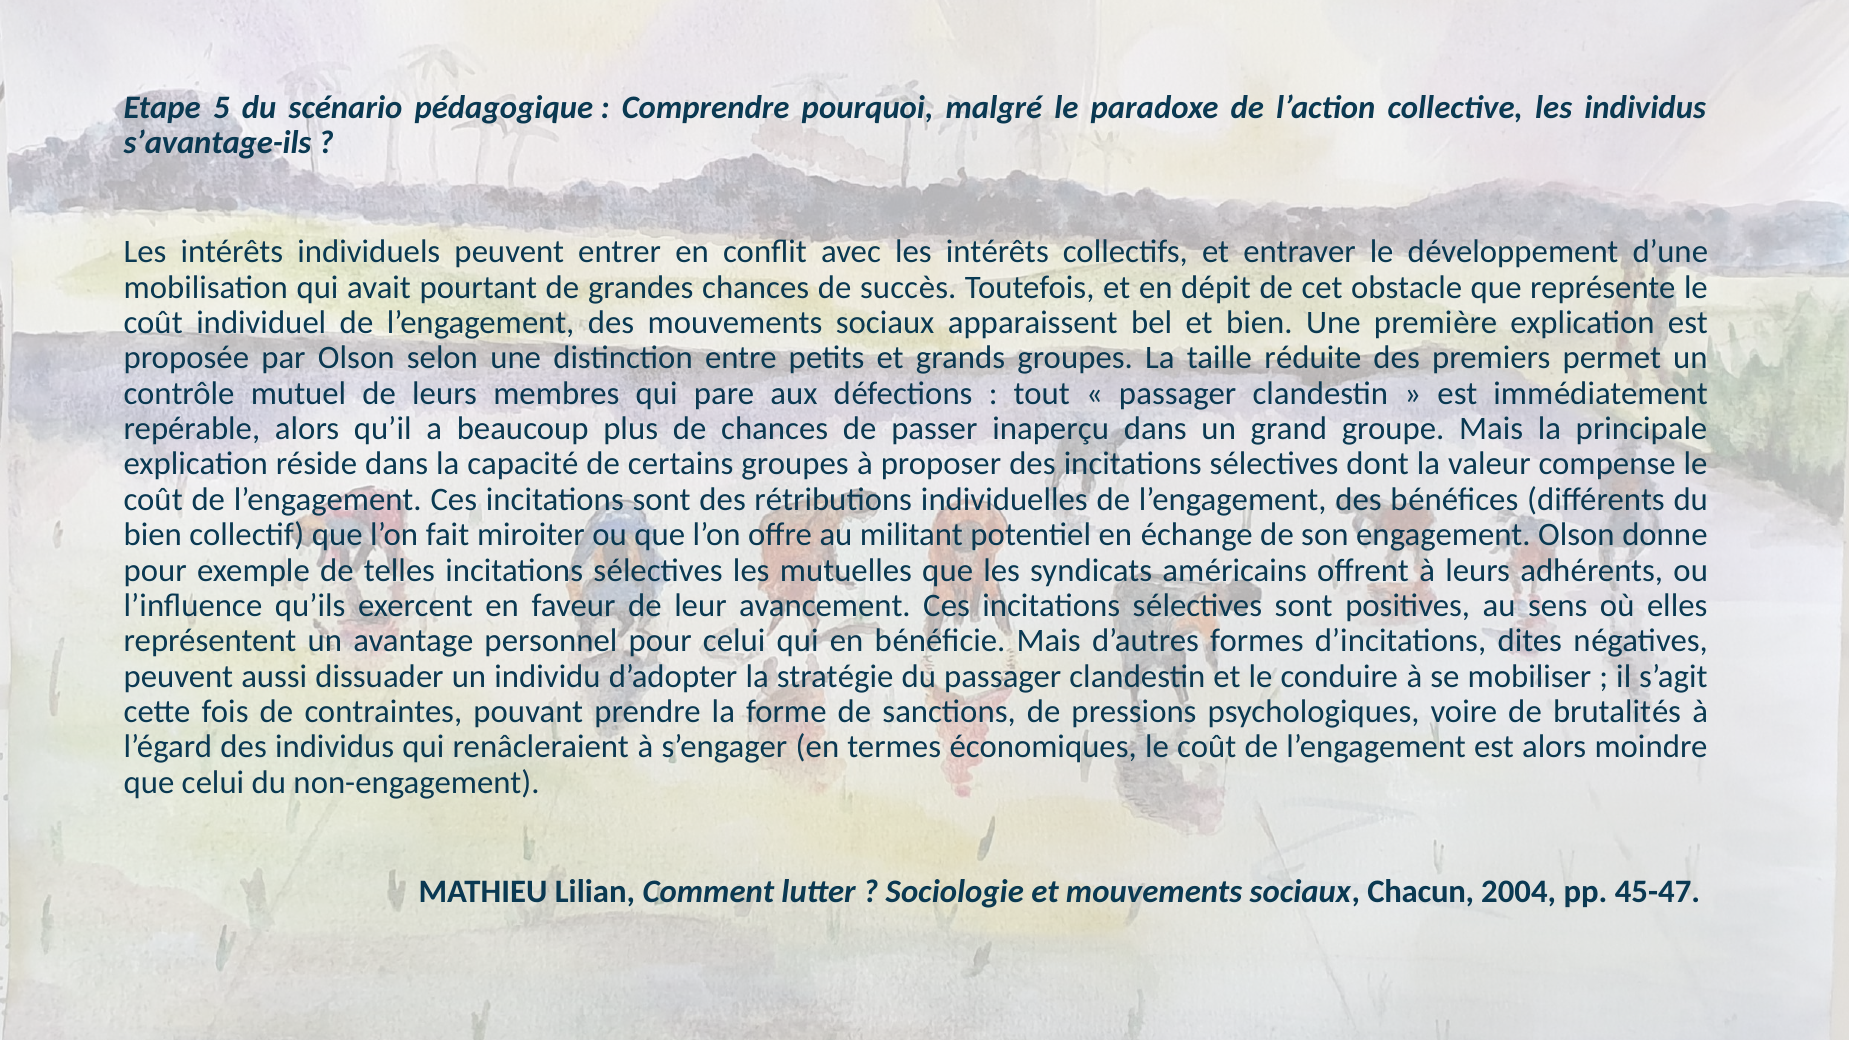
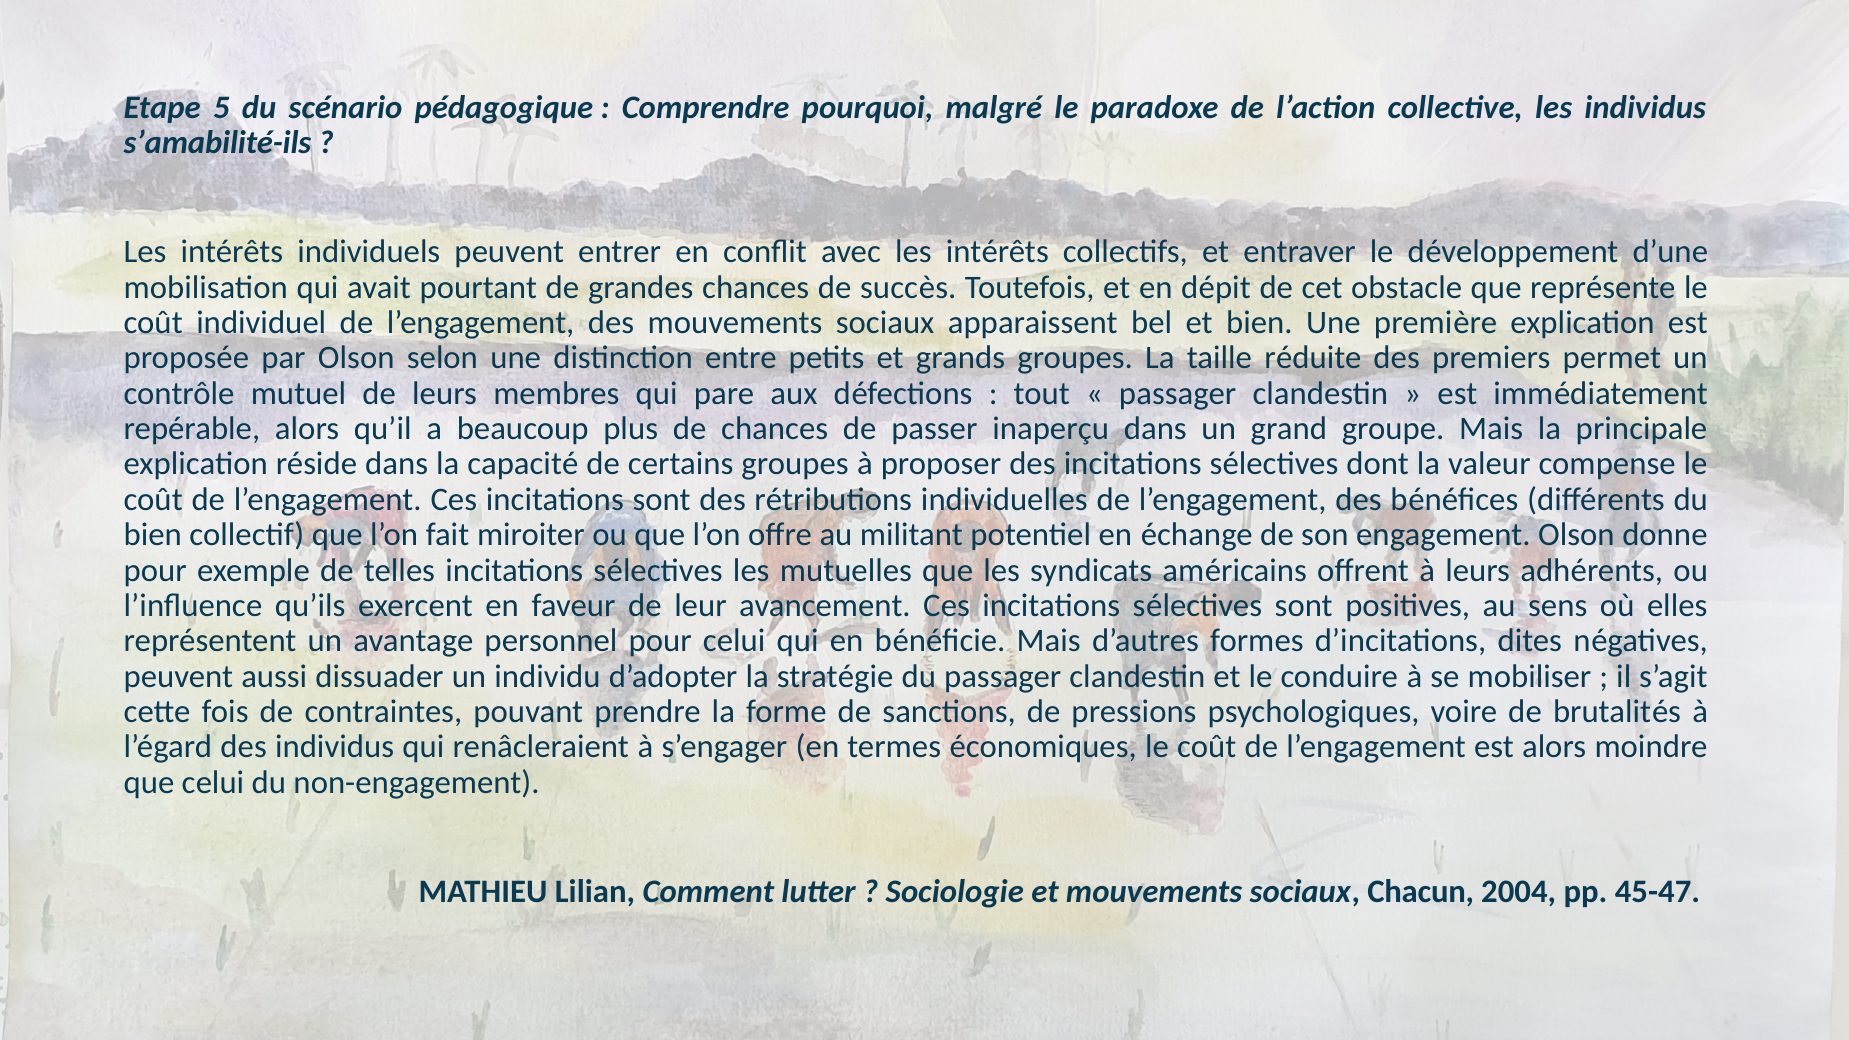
s’avantage-ils: s’avantage-ils -> s’amabilité-ils
